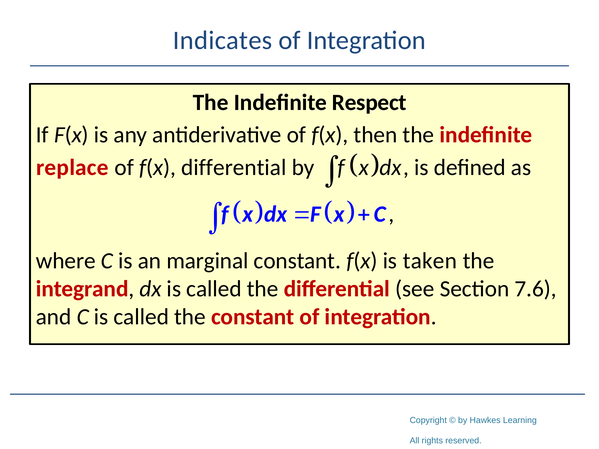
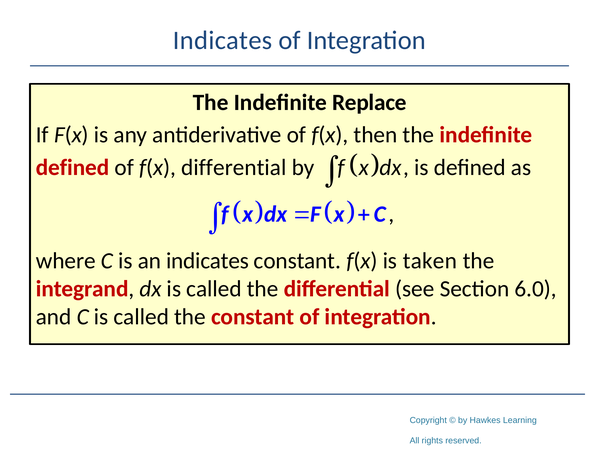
Respect: Respect -> Replace
replace at (72, 168): replace -> defined
an marginal: marginal -> indicates
7.6: 7.6 -> 6.0
